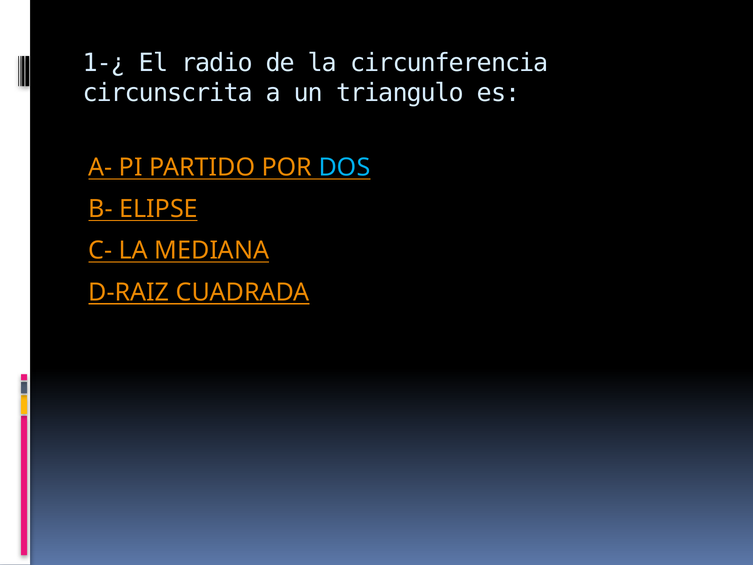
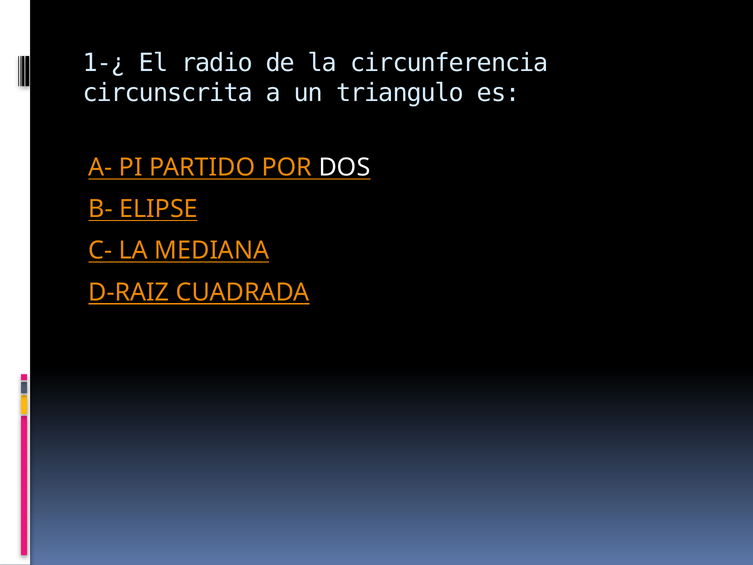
DOS colour: light blue -> white
